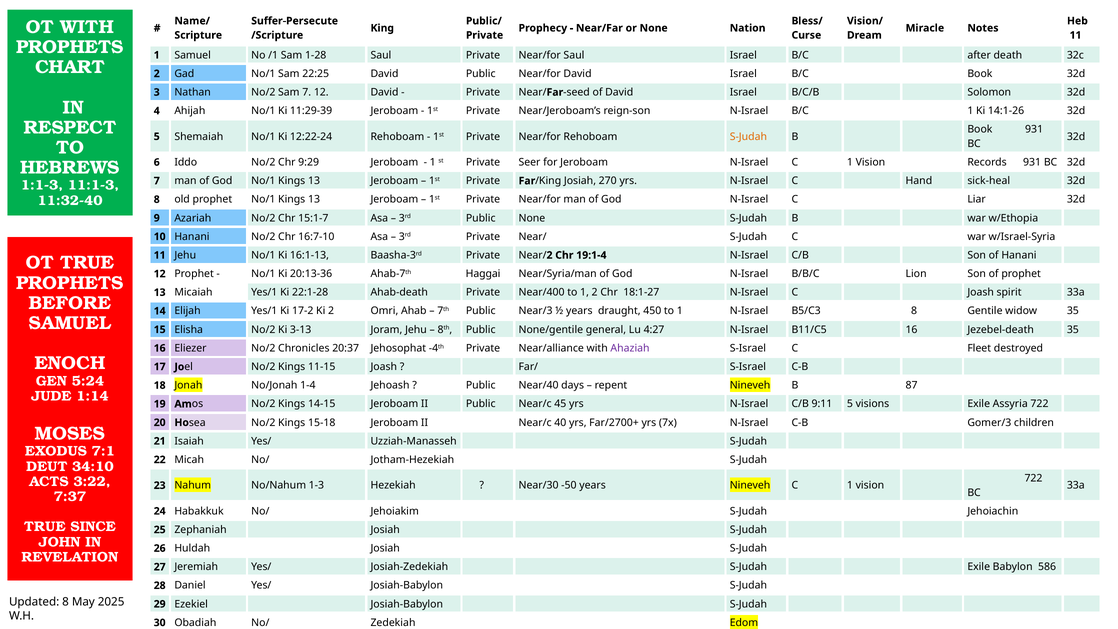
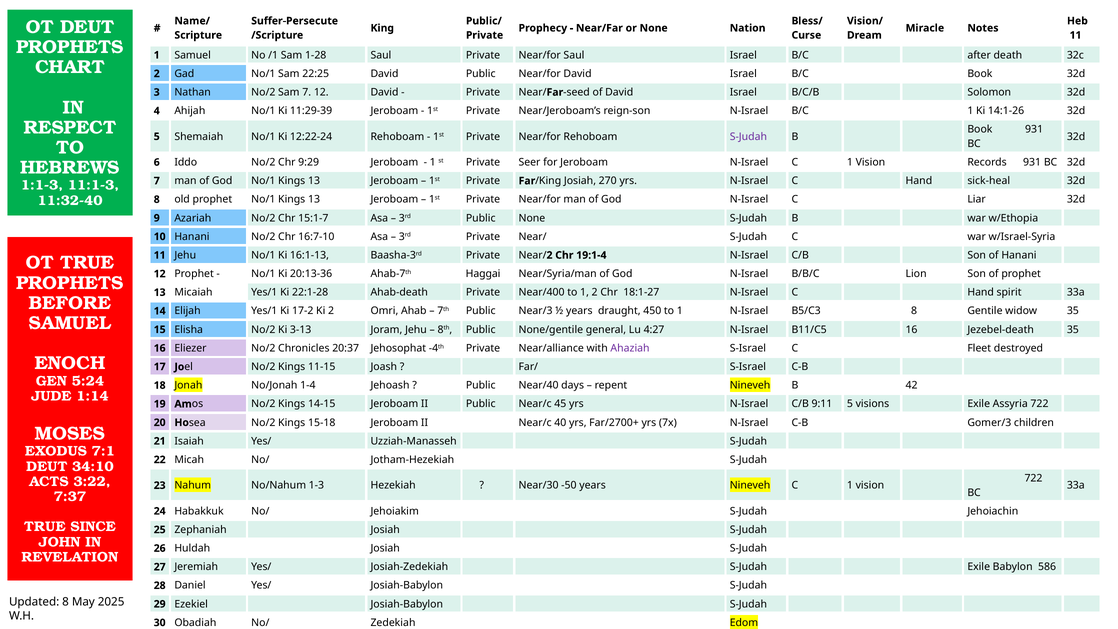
OT WITH: WITH -> DEUT
S-Judah at (748, 137) colour: orange -> purple
18:1-27 N-Israel C Joash: Joash -> Hand
87: 87 -> 42
